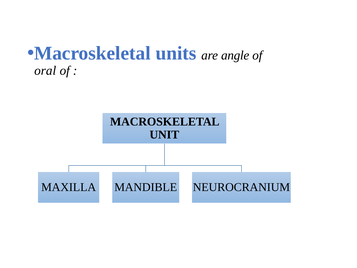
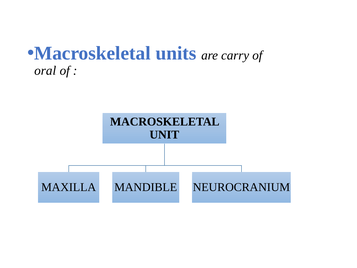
angle: angle -> carry
